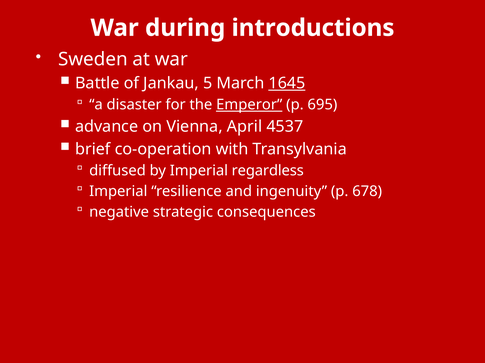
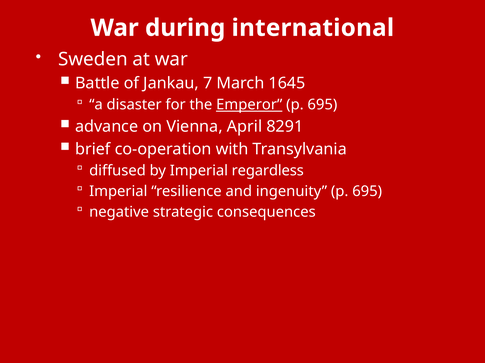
introductions: introductions -> international
5: 5 -> 7
1645 underline: present -> none
4537: 4537 -> 8291
ingenuity p 678: 678 -> 695
